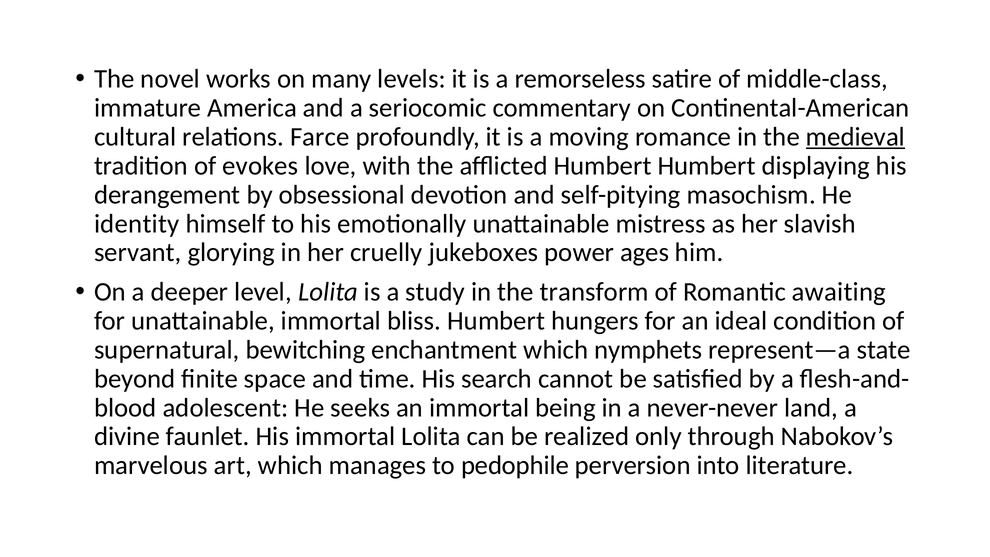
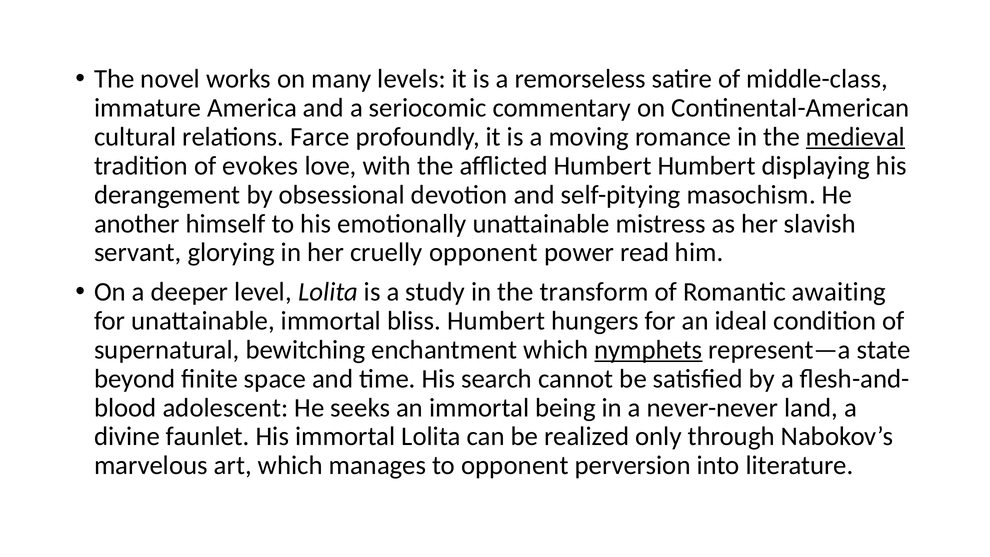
identity: identity -> another
cruelly jukeboxes: jukeboxes -> opponent
ages: ages -> read
nymphets underline: none -> present
to pedophile: pedophile -> opponent
